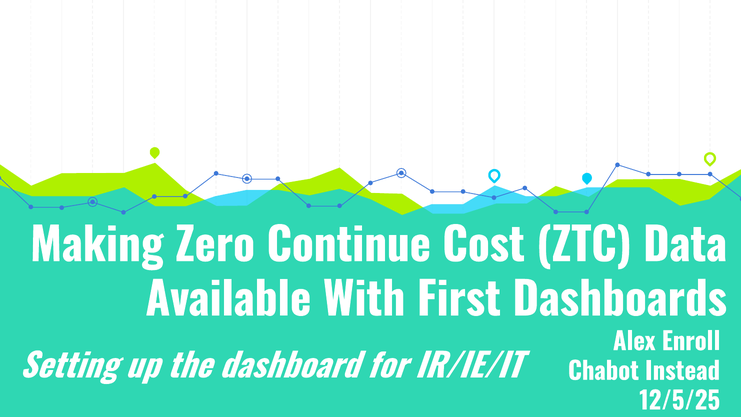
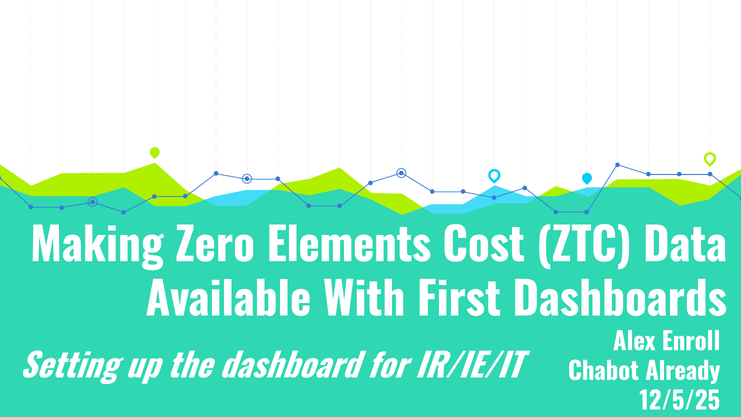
Continue: Continue -> Elements
Instead: Instead -> Already
